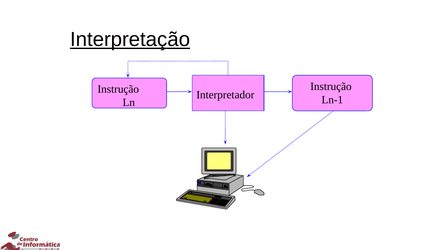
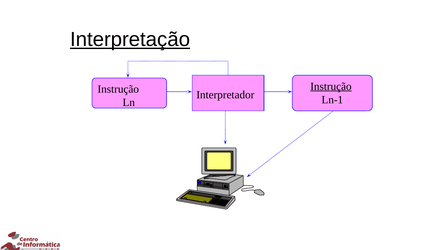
Instrução at (331, 86) underline: none -> present
